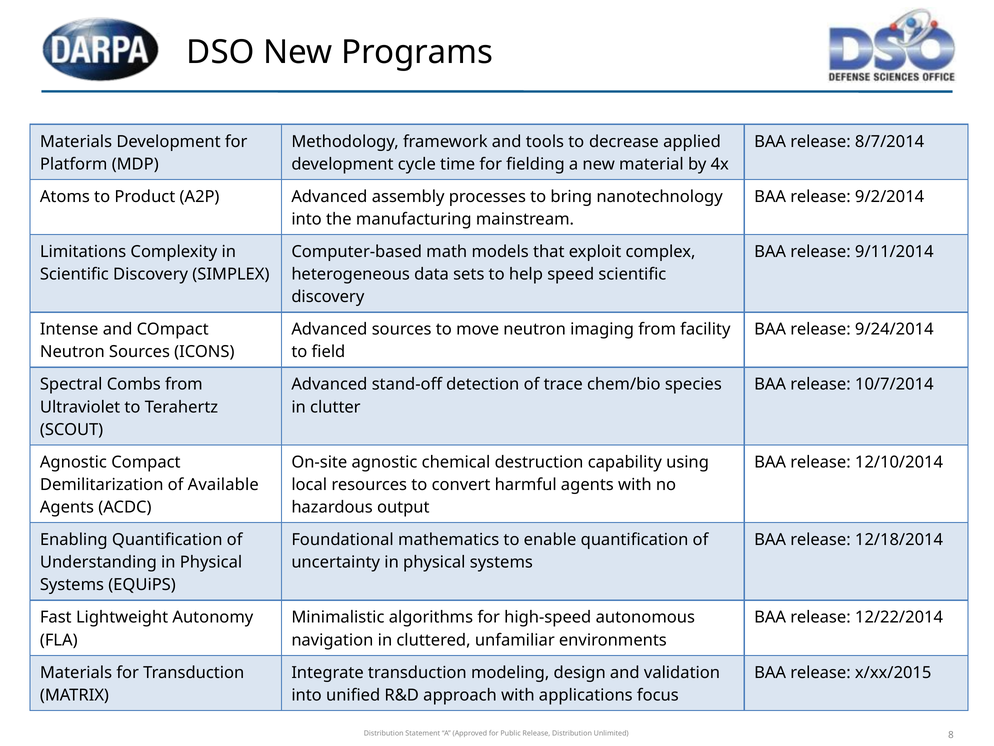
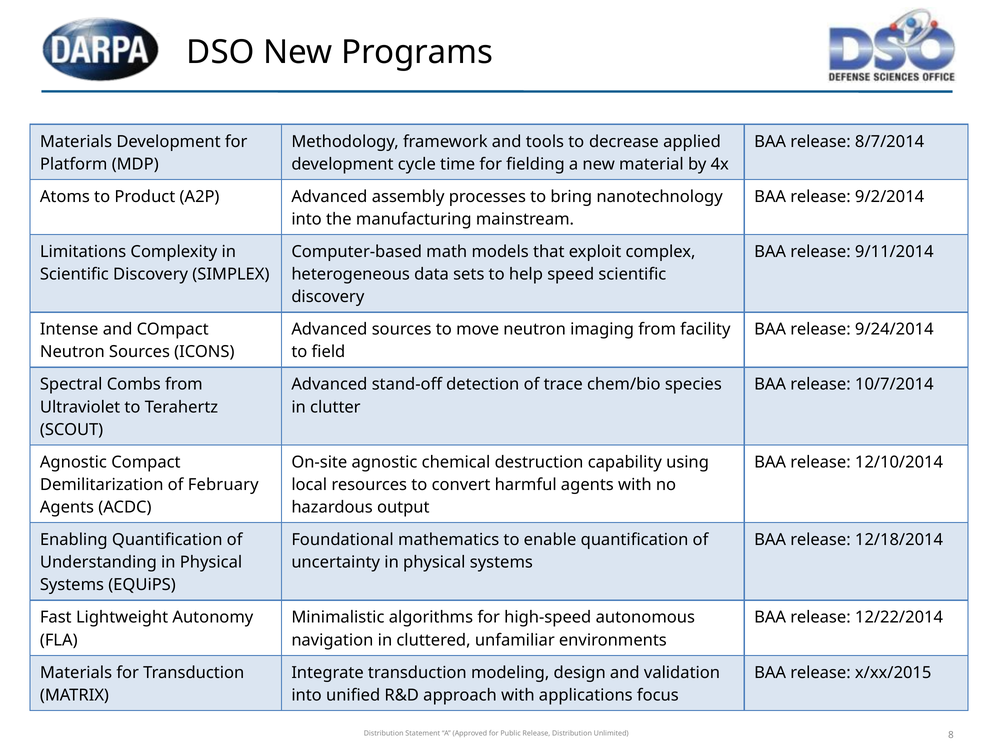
Available: Available -> February
